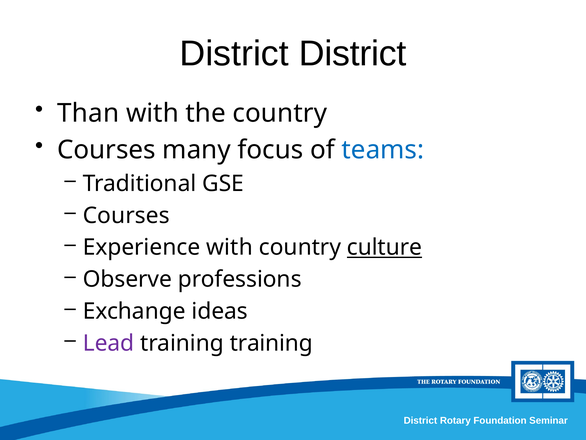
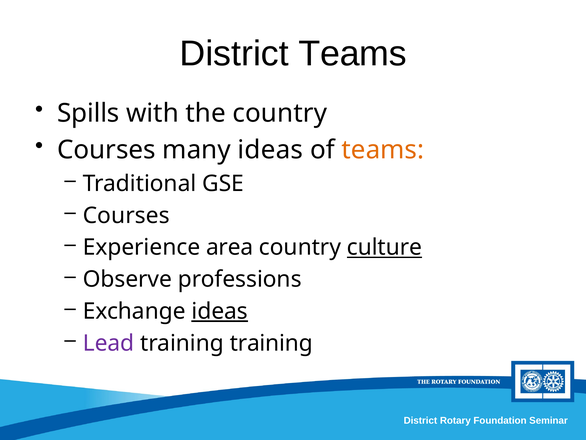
District District: District -> Teams
Than: Than -> Spills
many focus: focus -> ideas
teams at (383, 150) colour: blue -> orange
Experience with: with -> area
ideas at (220, 311) underline: none -> present
